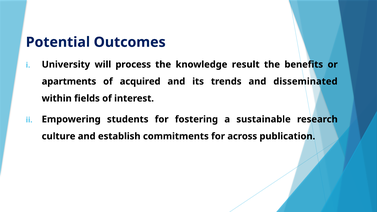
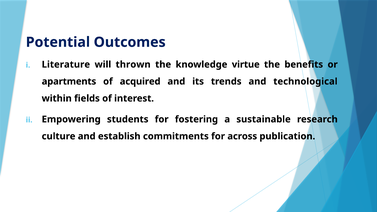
University: University -> Literature
process: process -> thrown
result: result -> virtue
disseminated: disseminated -> technological
